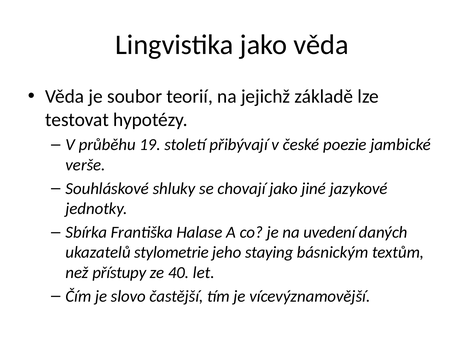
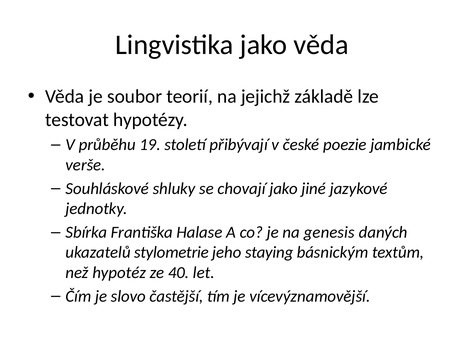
uvedení: uvedení -> genesis
přístupy: přístupy -> hypotéz
